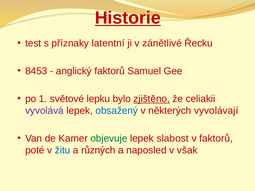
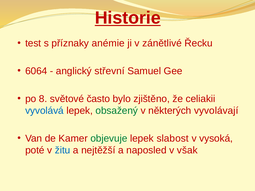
latentní: latentní -> anémie
8453: 8453 -> 6064
anglický faktorů: faktorů -> střevní
1: 1 -> 8
lepku: lepku -> často
zjištěno underline: present -> none
vyvolává colour: purple -> blue
obsažený colour: blue -> green
v faktorů: faktorů -> vysoká
různých: různých -> nejtěžší
